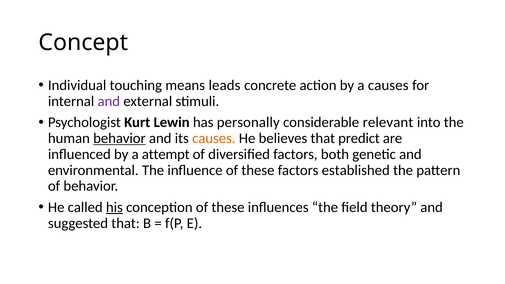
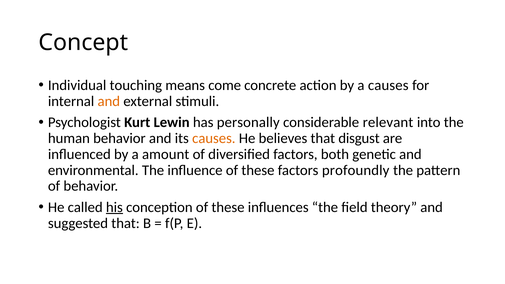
leads: leads -> come
and at (109, 101) colour: purple -> orange
behavior at (119, 138) underline: present -> none
predict: predict -> disgust
attempt: attempt -> amount
established: established -> profoundly
